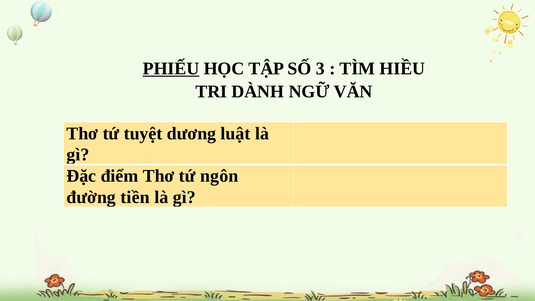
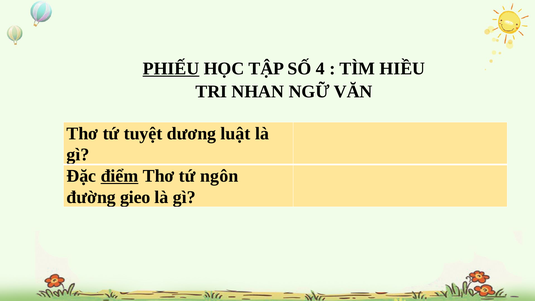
3: 3 -> 4
DÀNH: DÀNH -> NHAN
điểm underline: none -> present
tiền: tiền -> gieo
